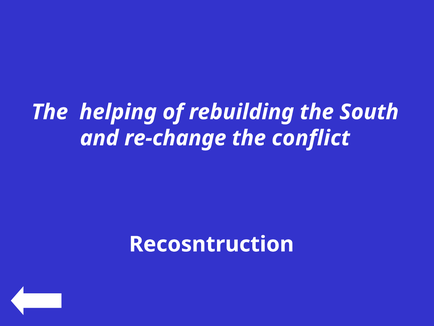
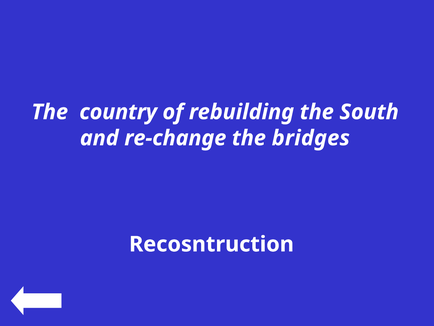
helping: helping -> country
conflict: conflict -> bridges
